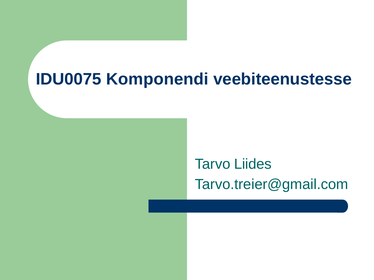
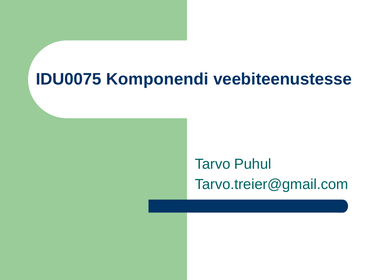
Liides: Liides -> Puhul
